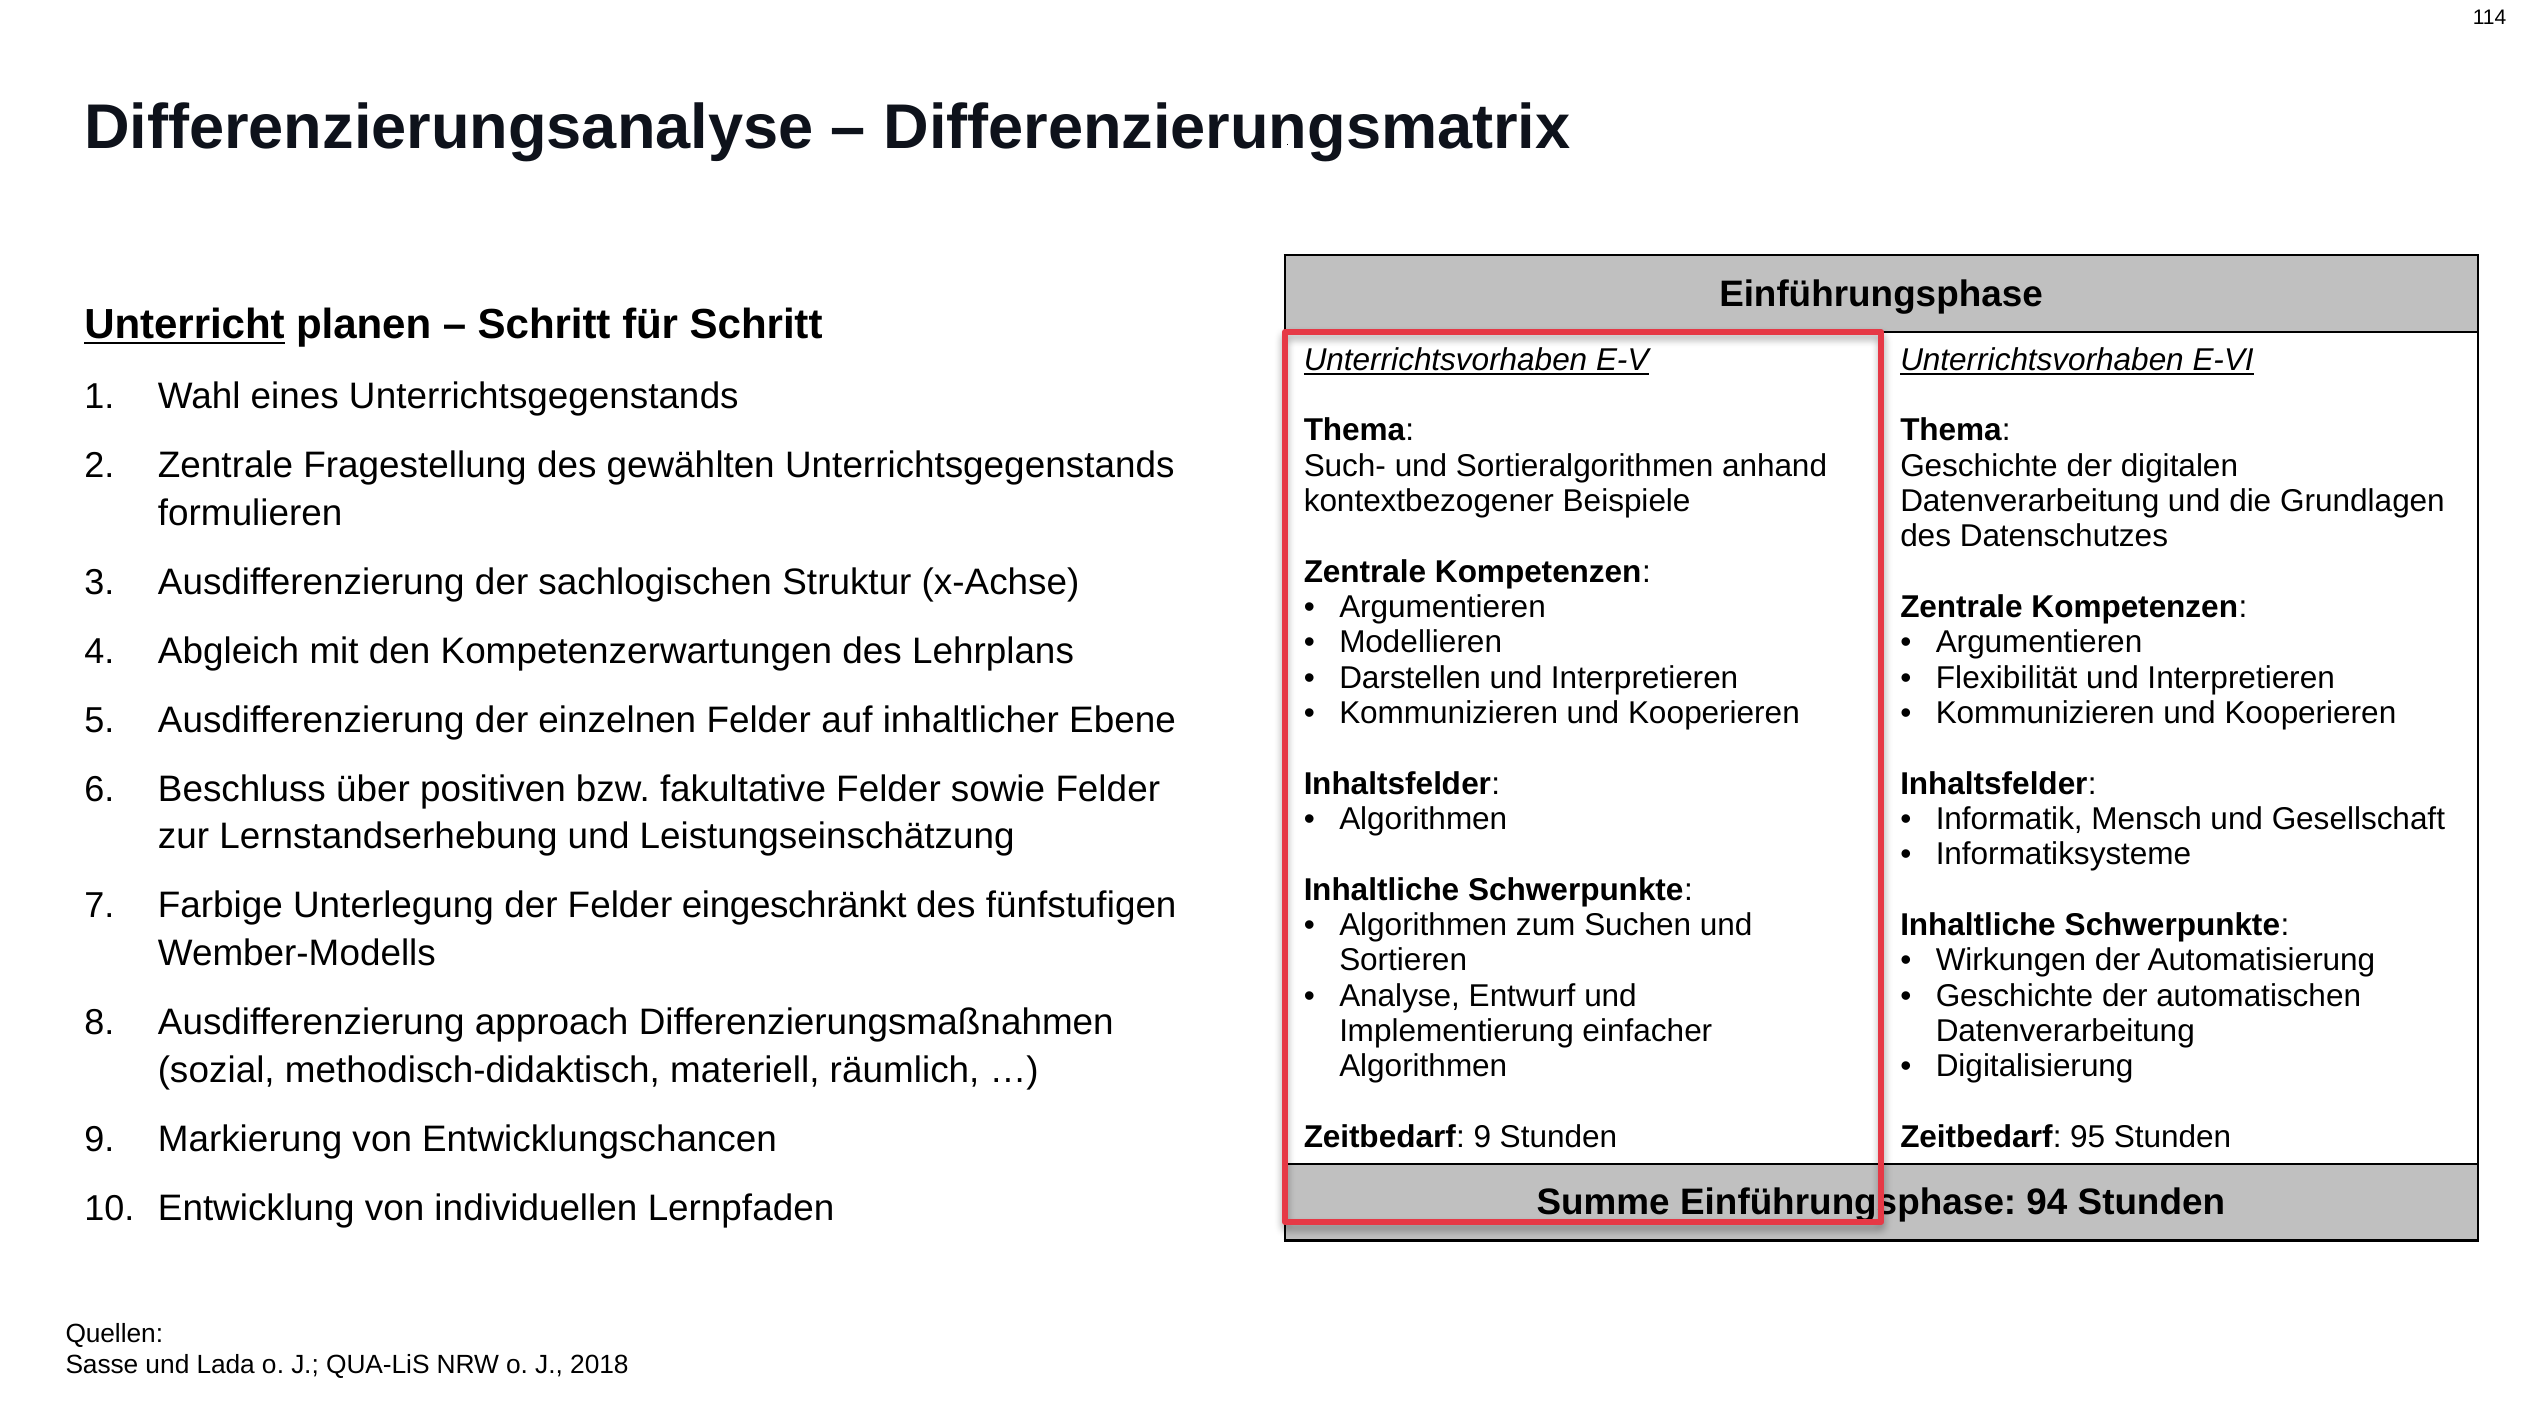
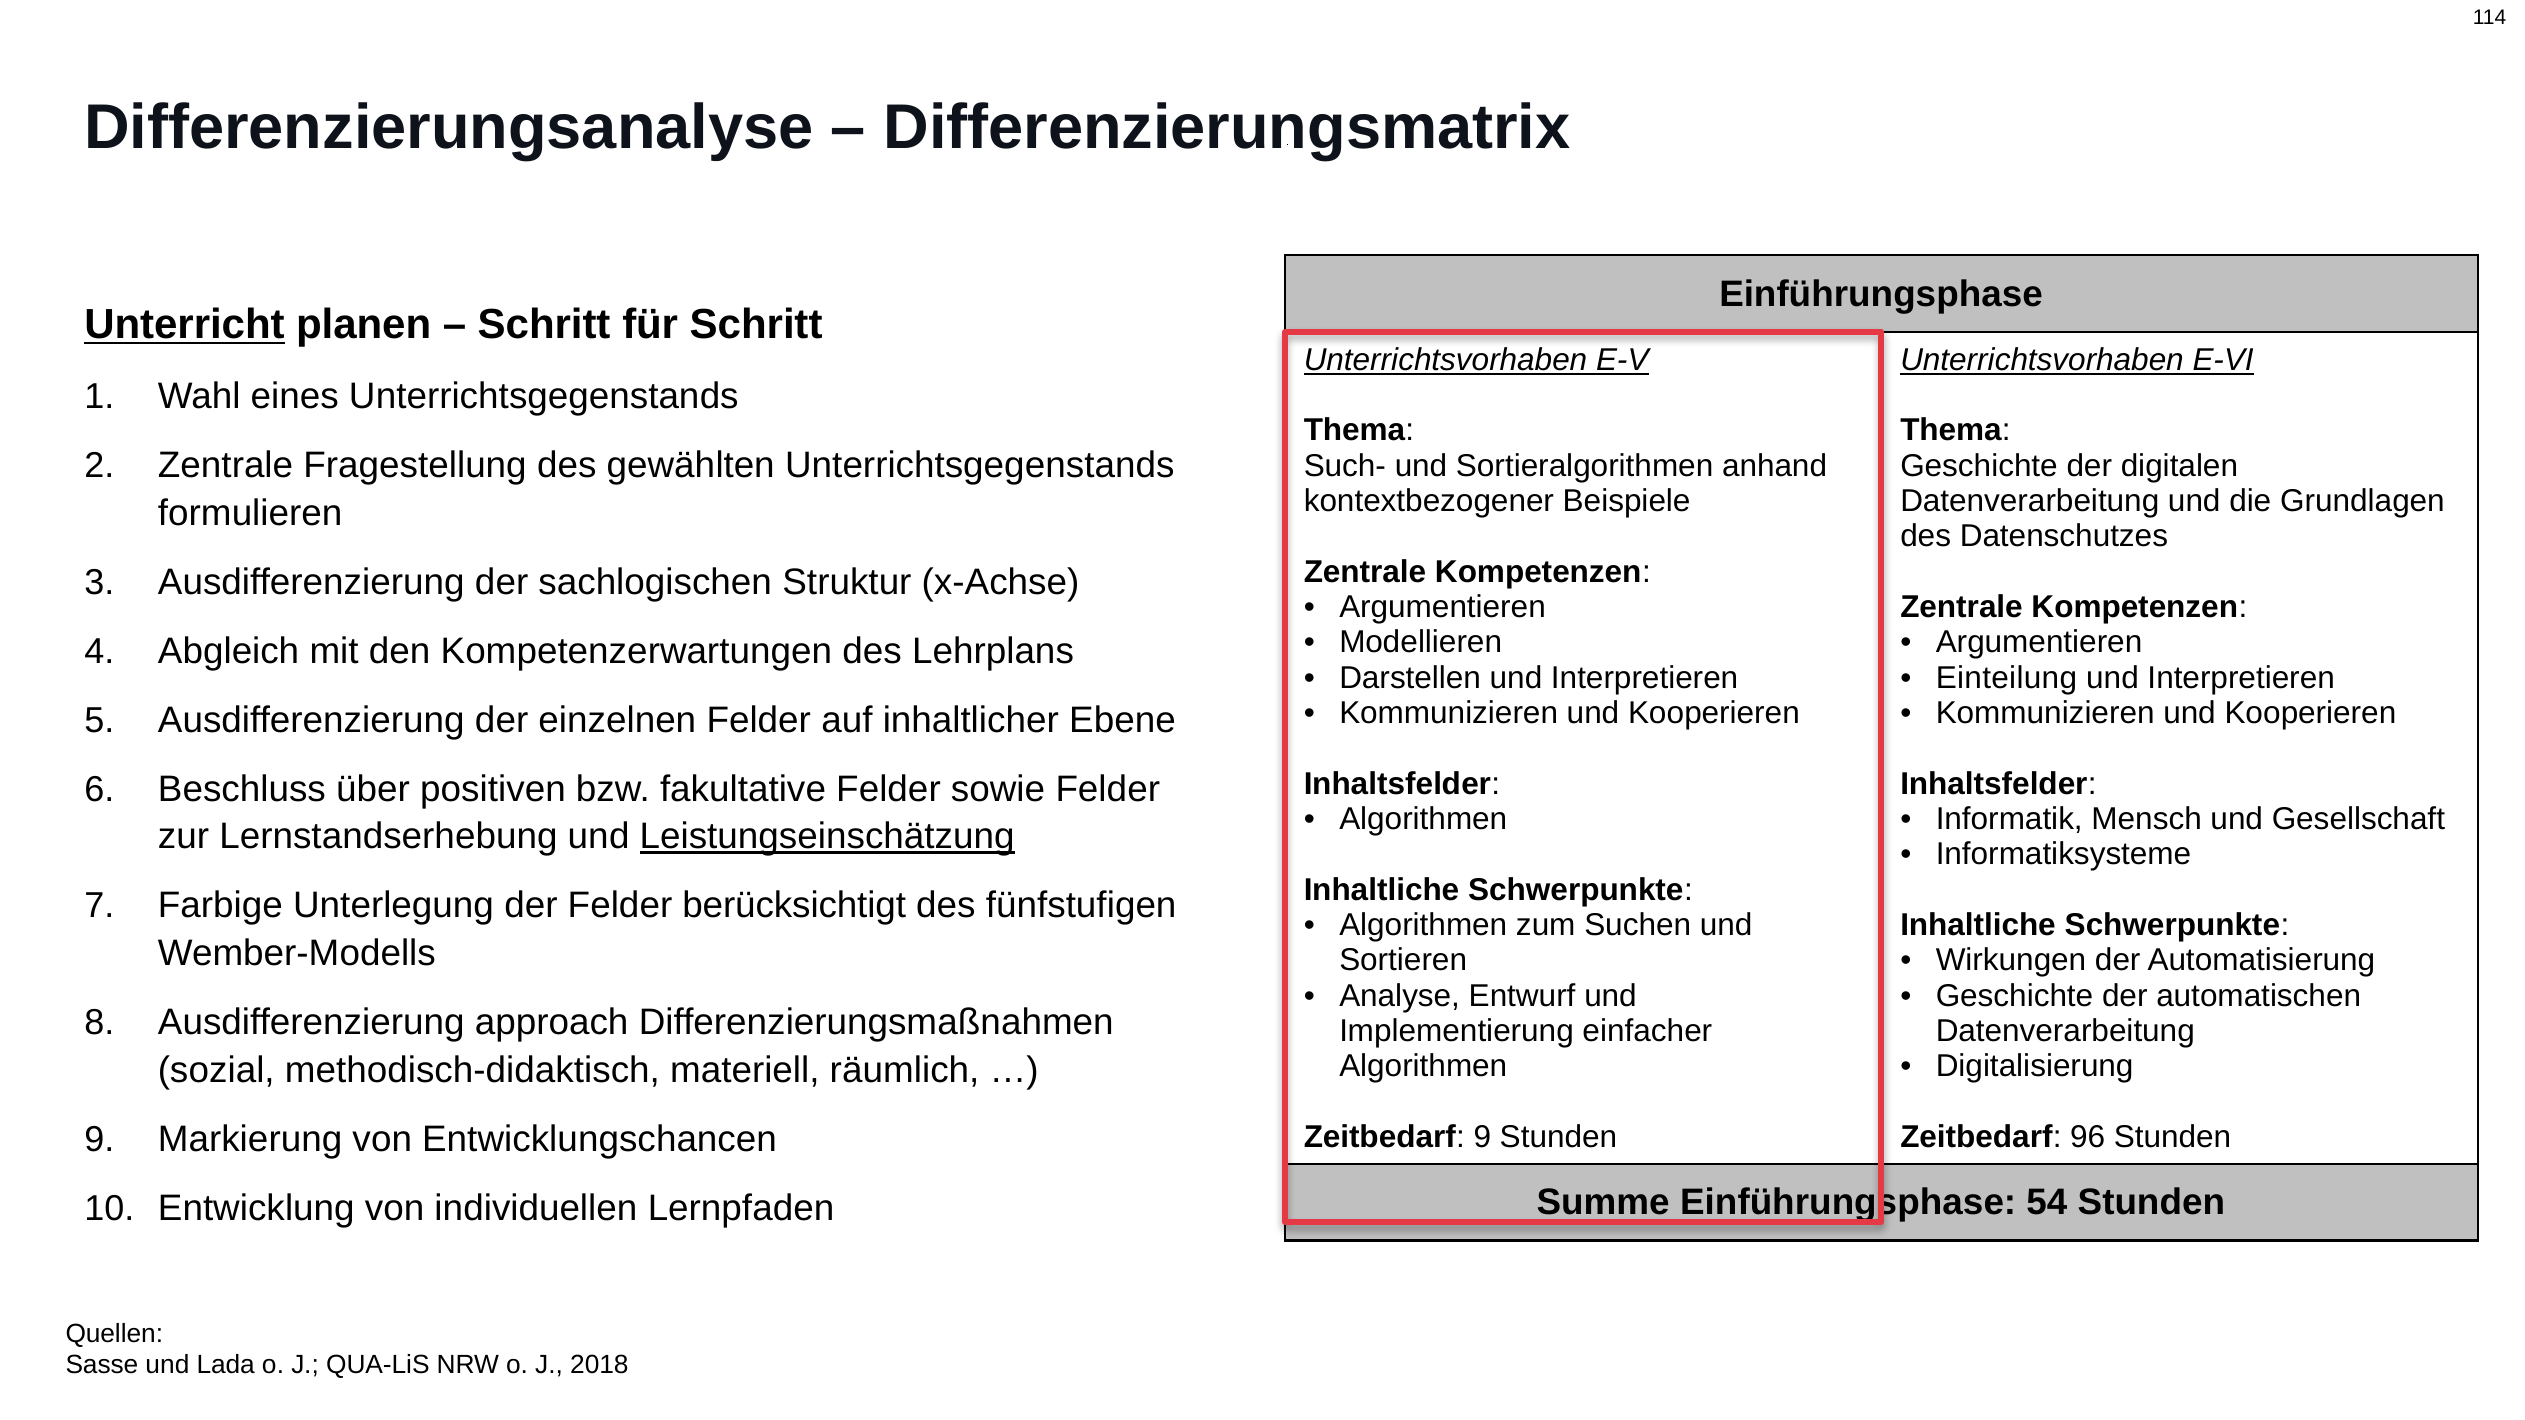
Flexibilität: Flexibilität -> Einteilung
Leistungseinschätzung underline: none -> present
eingeschränkt: eingeschränkt -> berücksichtigt
95: 95 -> 96
94: 94 -> 54
